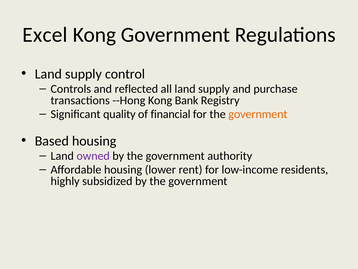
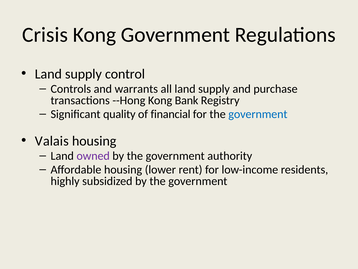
Excel: Excel -> Crisis
reflected: reflected -> warrants
government at (258, 114) colour: orange -> blue
Based: Based -> Valais
